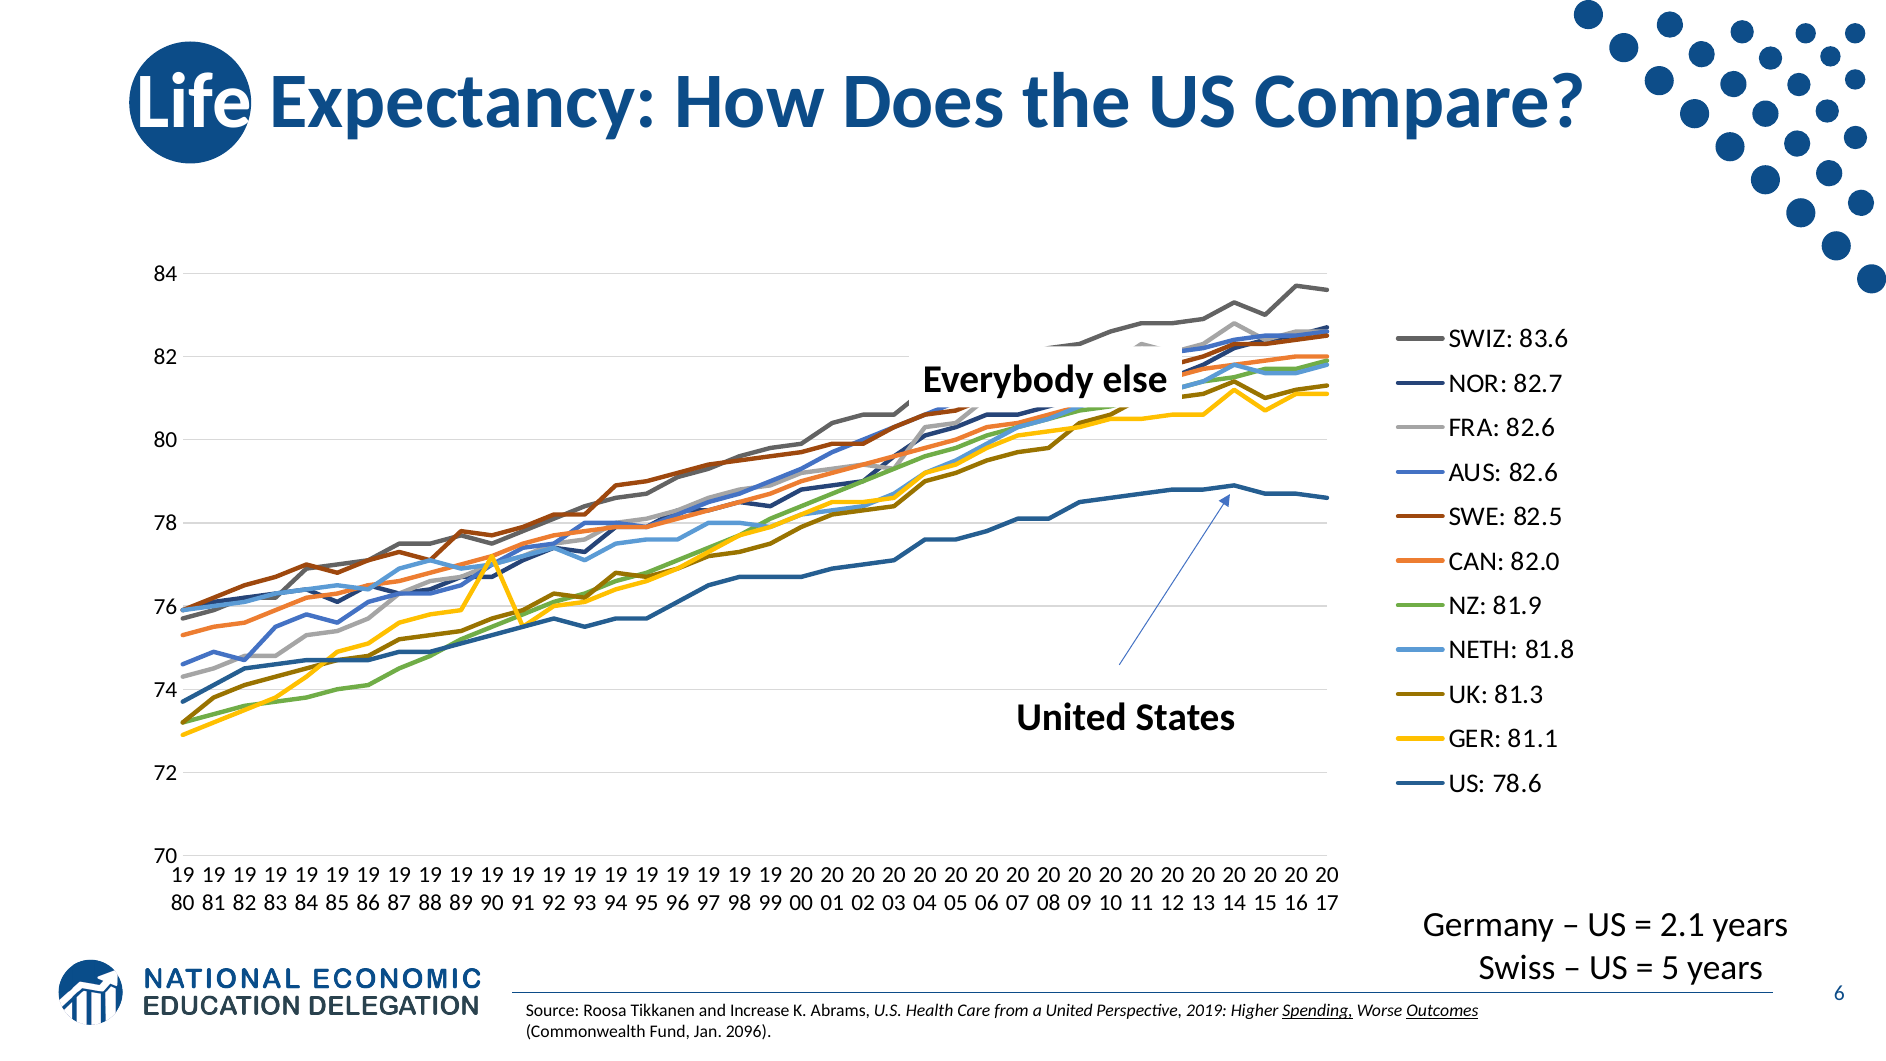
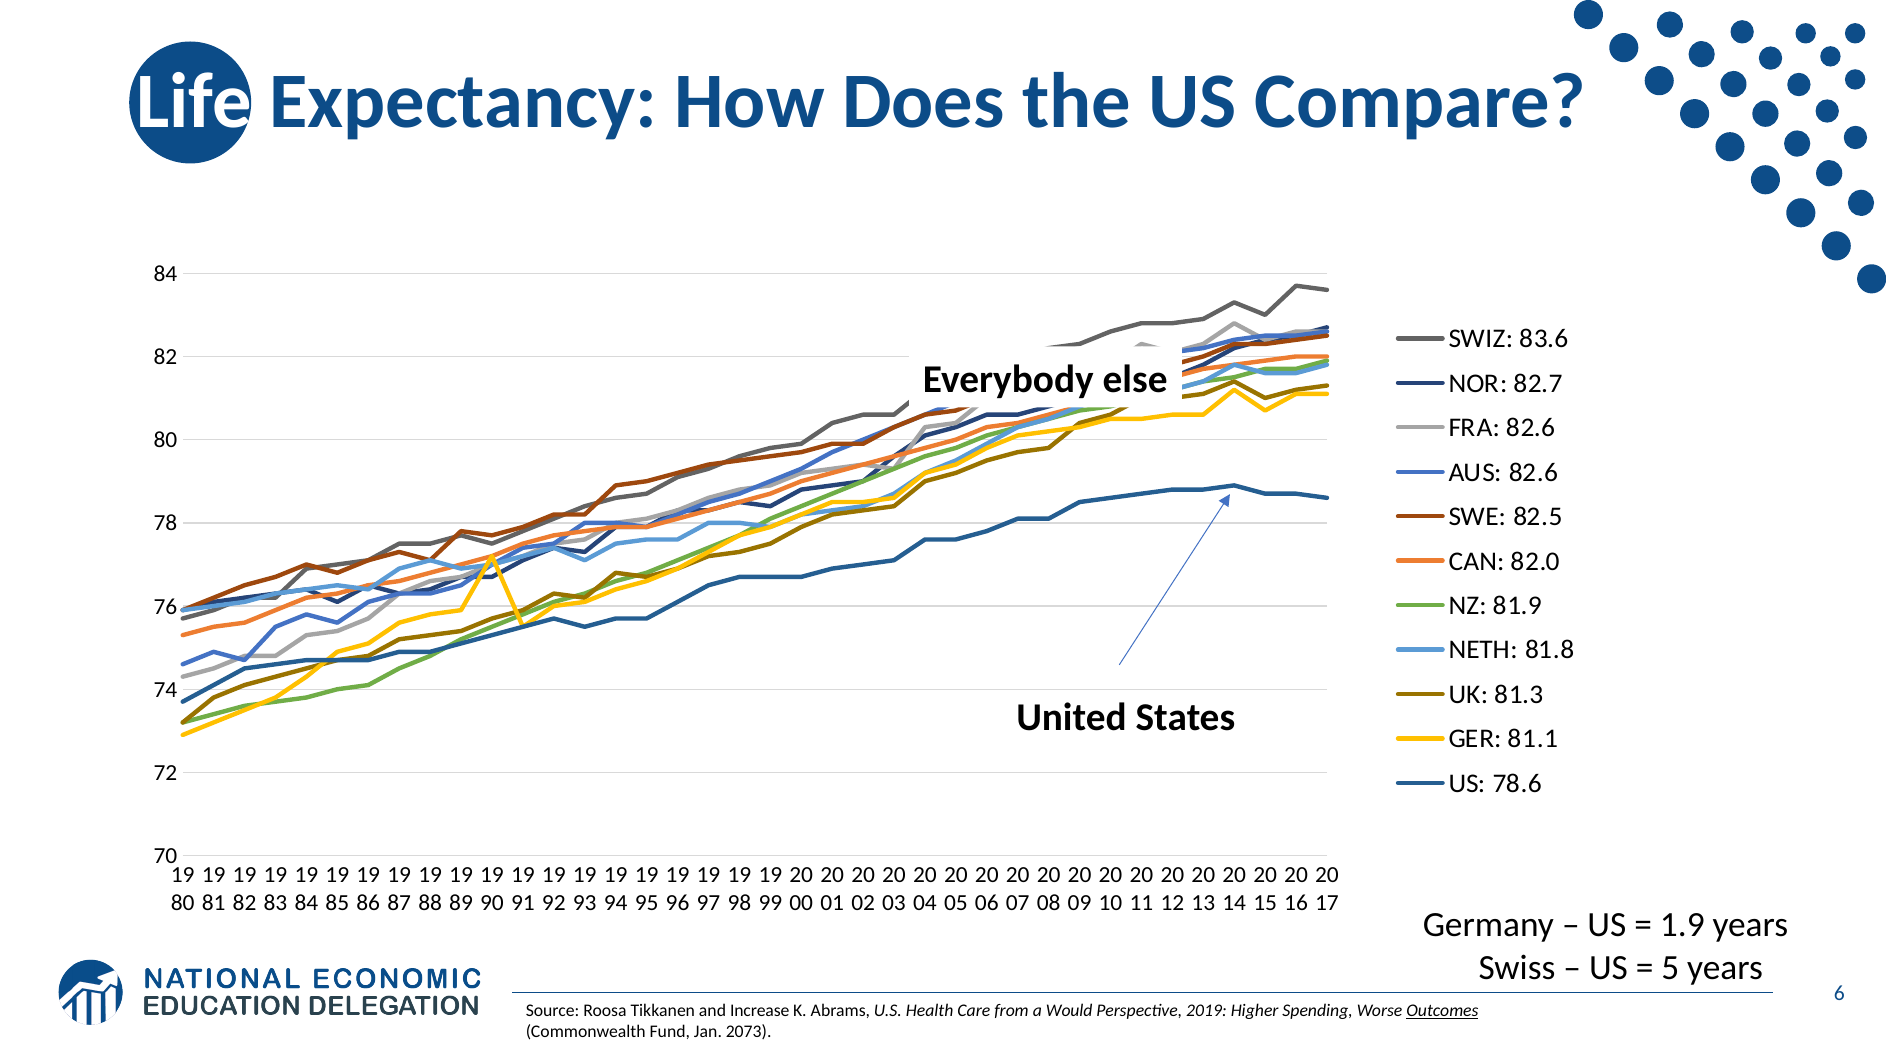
2.1: 2.1 -> 1.9
a United: United -> Would
Spending underline: present -> none
2096: 2096 -> 2073
